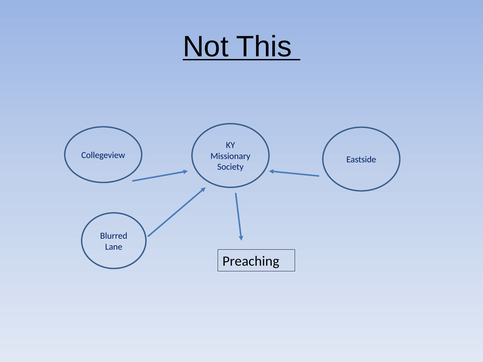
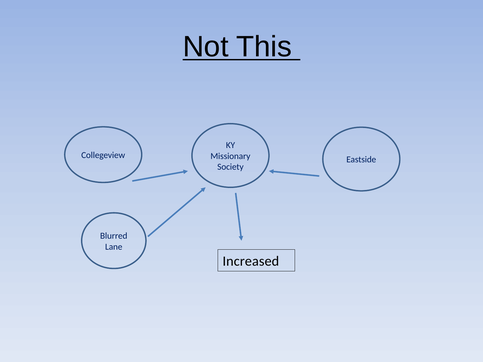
Preaching: Preaching -> Increased
